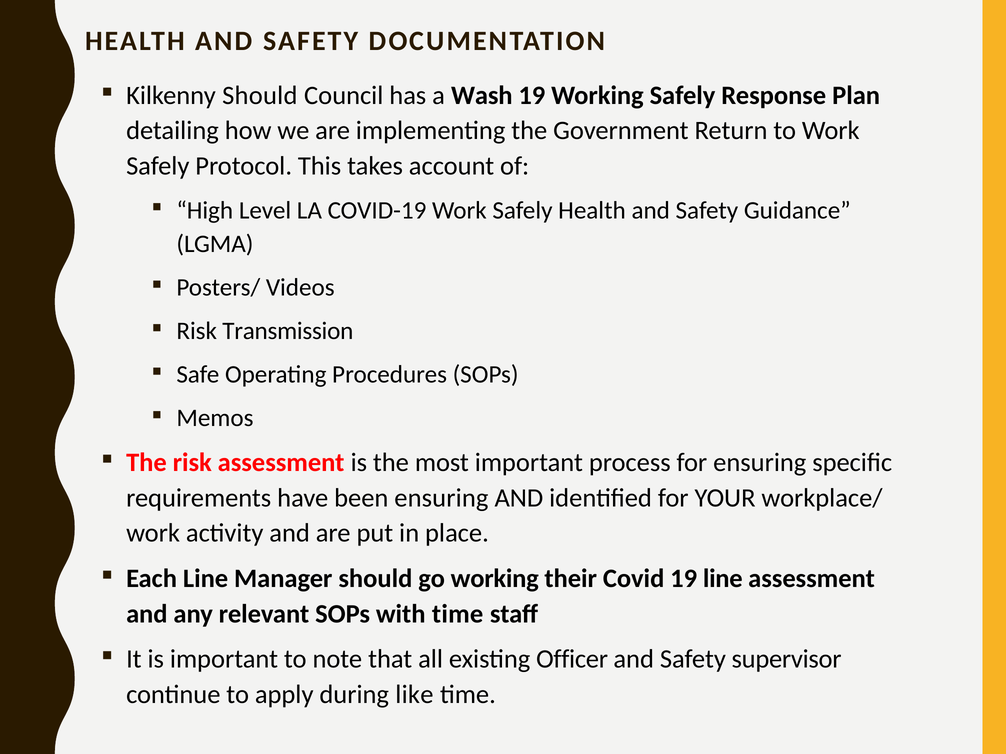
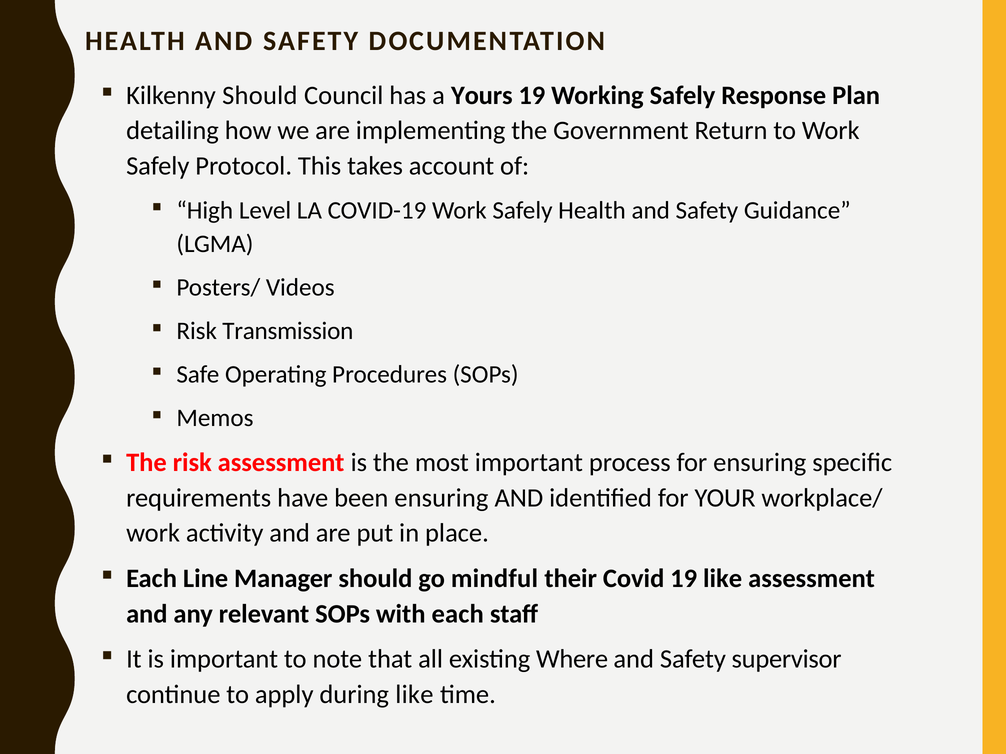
Wash: Wash -> Yours
go working: working -> mindful
19 line: line -> like
with time: time -> each
Officer: Officer -> Where
